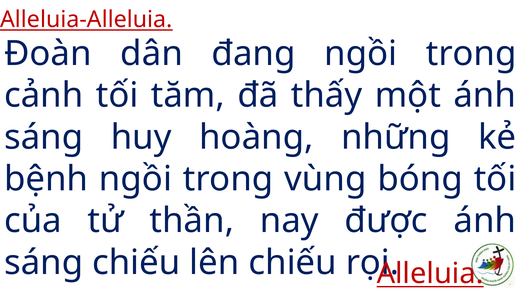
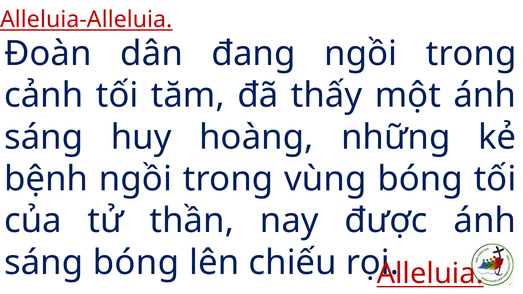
sáng chiếu: chiếu -> bóng
